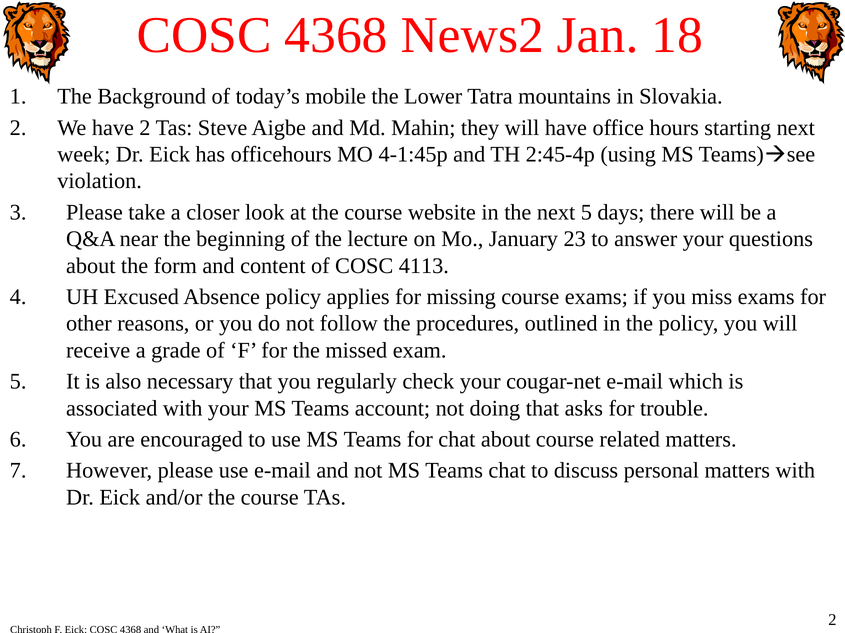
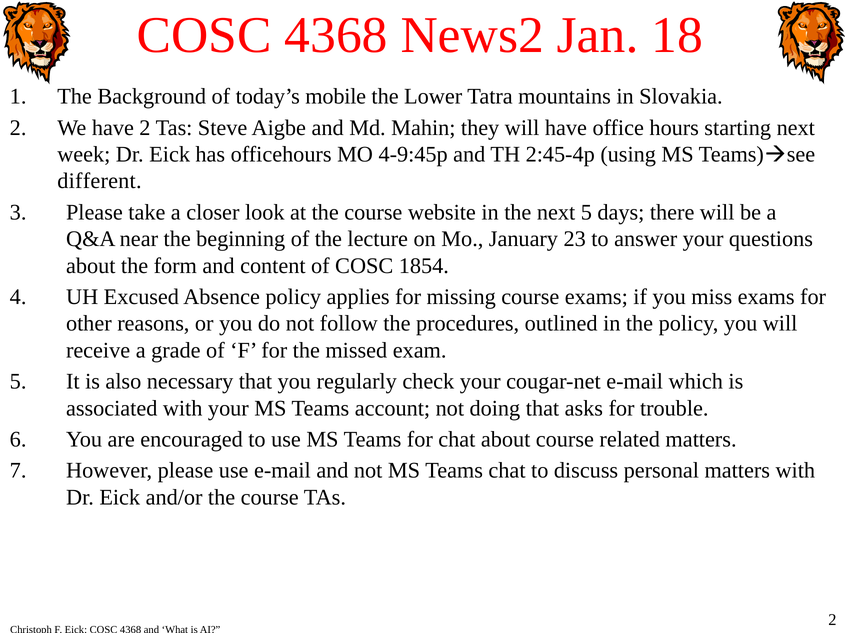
4-1:45p: 4-1:45p -> 4-9:45p
violation: violation -> different
4113: 4113 -> 1854
